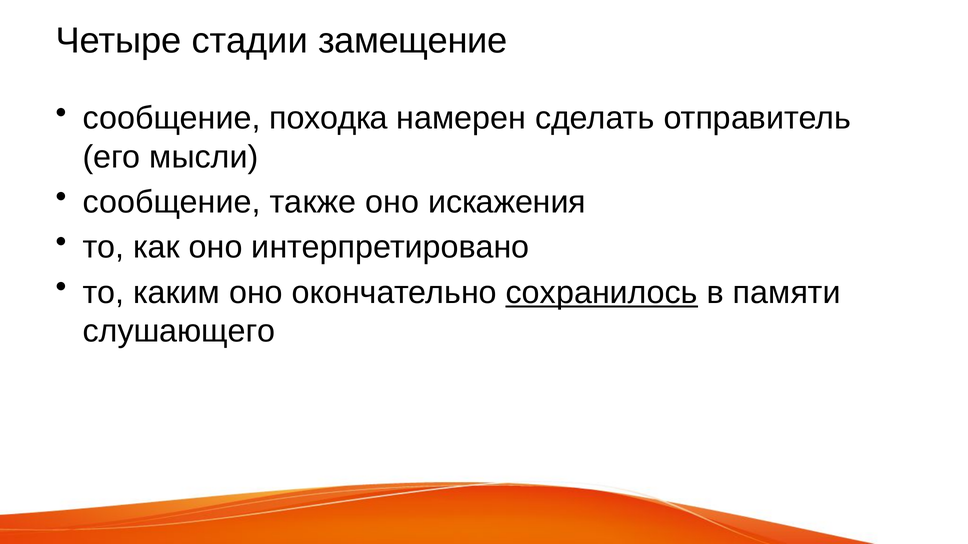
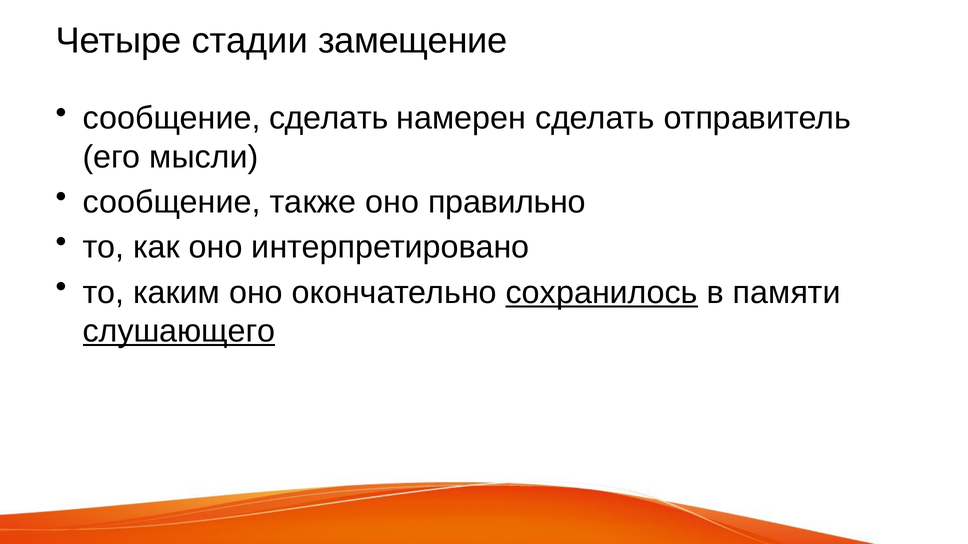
сообщение походка: походка -> сделать
искажения: искажения -> правильно
слушающего underline: none -> present
